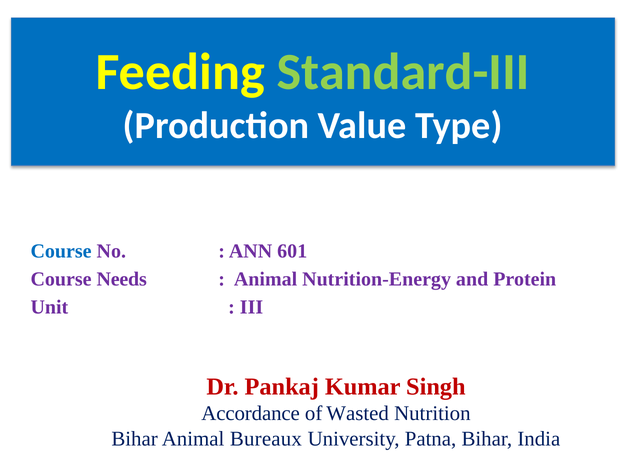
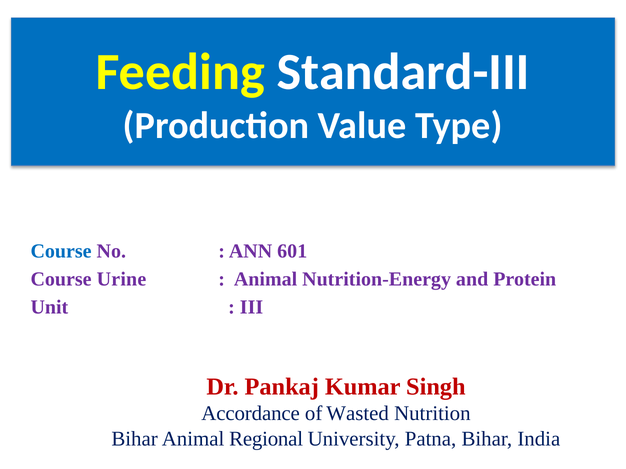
Standard-III colour: light green -> white
Needs: Needs -> Urine
Bureaux: Bureaux -> Regional
